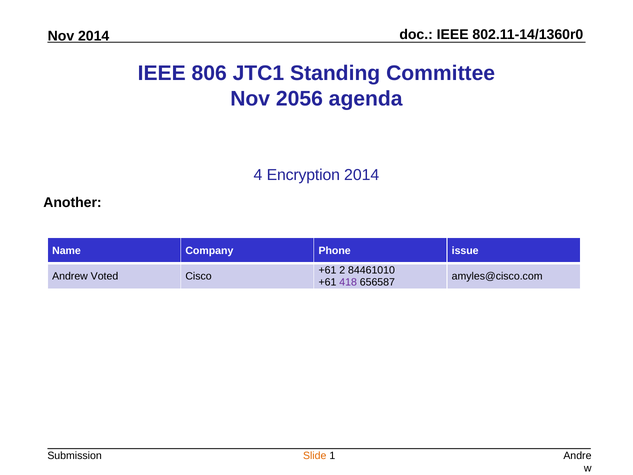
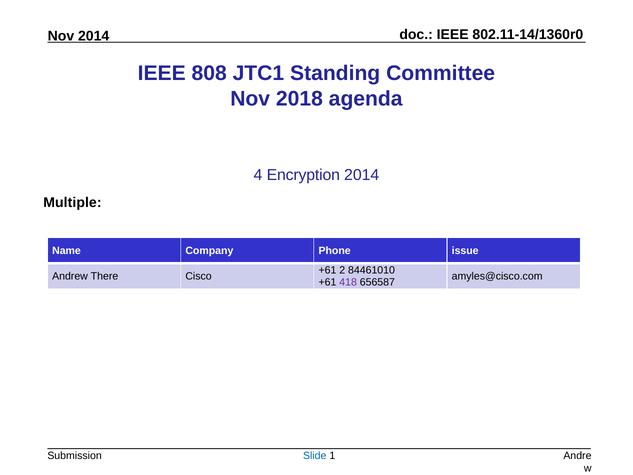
806: 806 -> 808
2056: 2056 -> 2018
Another: Another -> Multiple
Voted: Voted -> There
Slide colour: orange -> blue
